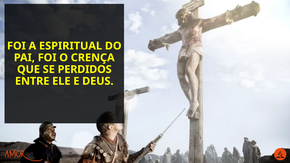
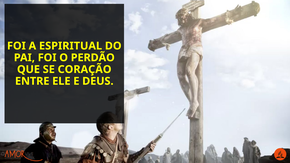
CRENÇA: CRENÇA -> PERDÃO
PERDIDOS: PERDIDOS -> CORAÇÃO
